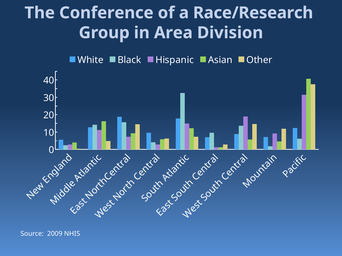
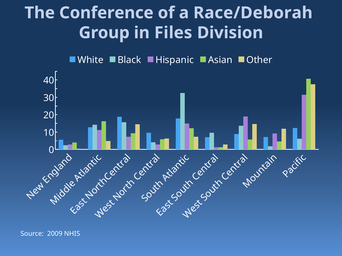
Race/Research: Race/Research -> Race/Deborah
Area: Area -> Files
